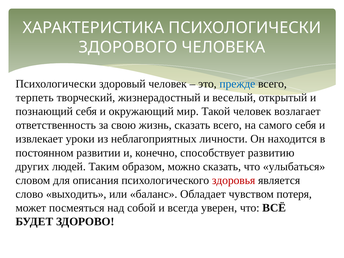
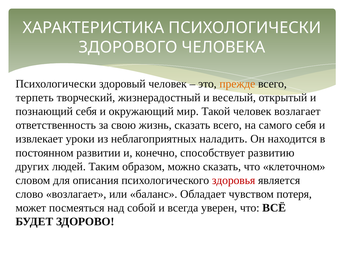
прежде colour: blue -> orange
личности: личности -> наладить
улыбаться: улыбаться -> клеточном
слово выходить: выходить -> возлагает
